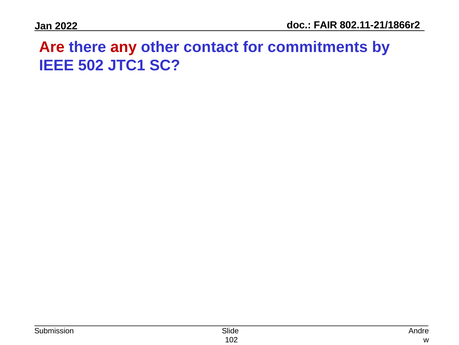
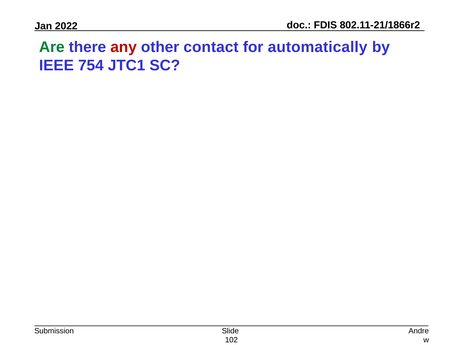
FAIR: FAIR -> FDIS
Are colour: red -> green
commitments: commitments -> automatically
502: 502 -> 754
